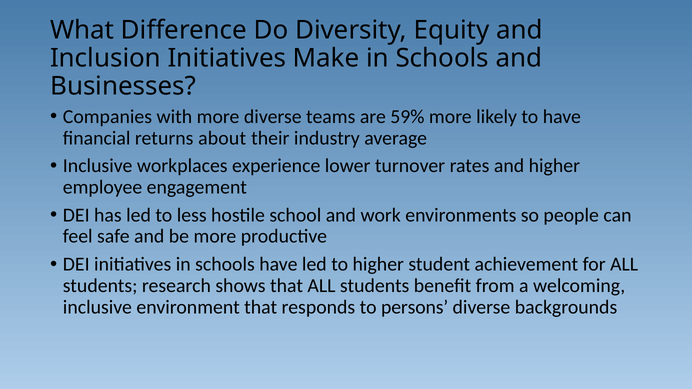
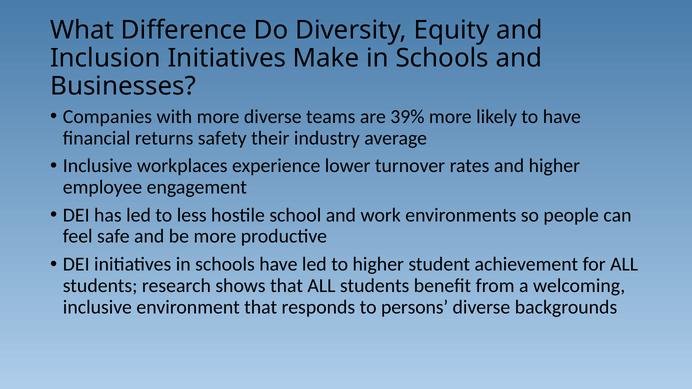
59%: 59% -> 39%
about: about -> safety
